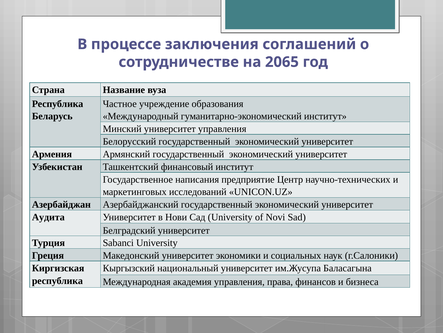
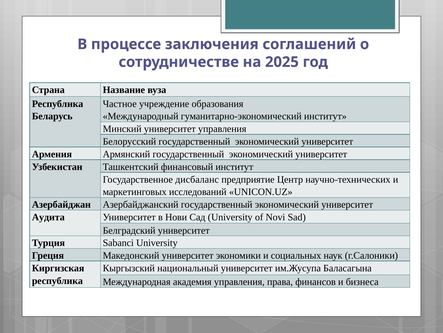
2065: 2065 -> 2025
написания: написания -> дисбаланс
